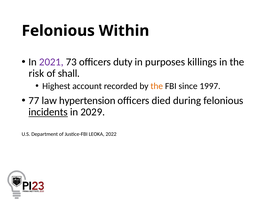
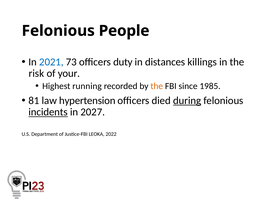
Within: Within -> People
2021 colour: purple -> blue
purposes: purposes -> distances
shall: shall -> your
account: account -> running
1997: 1997 -> 1985
77: 77 -> 81
during underline: none -> present
2029: 2029 -> 2027
